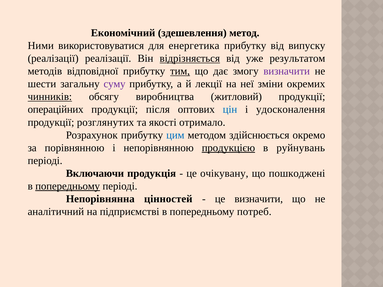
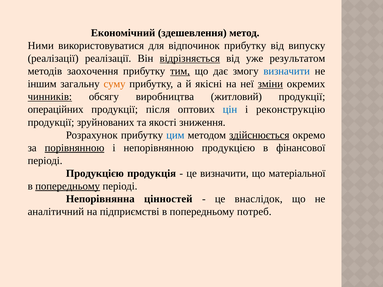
енергетика: енергетика -> відпочинок
відповідної: відповідної -> заохочення
визначити at (287, 71) colour: purple -> blue
шести: шести -> іншим
суму colour: purple -> orange
лекції: лекції -> якісні
зміни underline: none -> present
удосконалення: удосконалення -> реконструкцію
розглянутих: розглянутих -> зруйнованих
отримало: отримало -> зниження
здійснюється underline: none -> present
порівнянною underline: none -> present
продукцією at (228, 148) underline: present -> none
руйнувань: руйнувань -> фінансової
Включаючи at (95, 173): Включаючи -> Продукцією
це очікувану: очікувану -> визначити
пошкоджені: пошкоджені -> матеріальної
це визначити: визначити -> внаслідок
